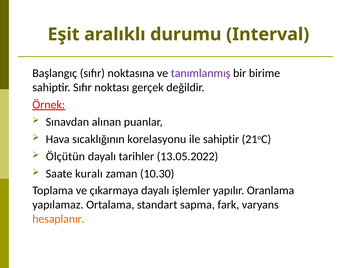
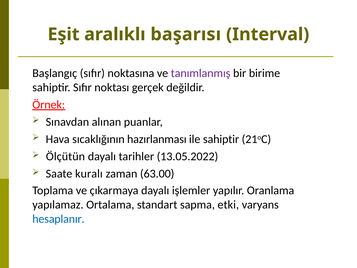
durumu: durumu -> başarısı
korelasyonu: korelasyonu -> hazırlanması
10.30: 10.30 -> 63.00
fark: fark -> etki
hesaplanır colour: orange -> blue
